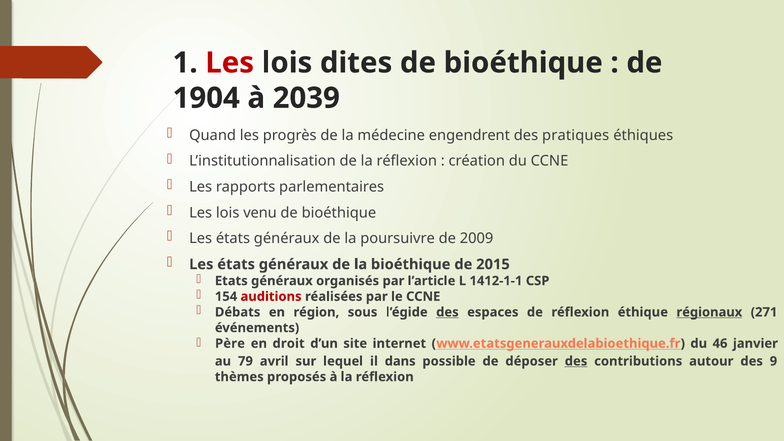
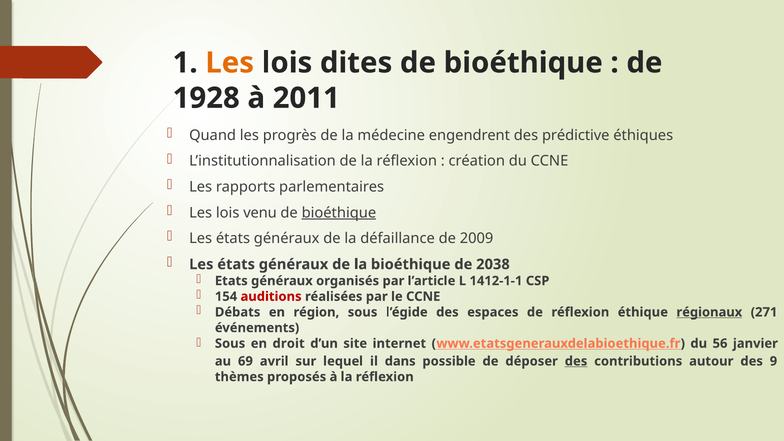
Les at (230, 63) colour: red -> orange
1904: 1904 -> 1928
2039: 2039 -> 2011
pratiques: pratiques -> prédictive
bioéthique at (339, 213) underline: none -> present
poursuivre: poursuivre -> défaillance
2015: 2015 -> 2038
des at (447, 312) underline: present -> none
Père at (230, 343): Père -> Sous
46: 46 -> 56
79: 79 -> 69
